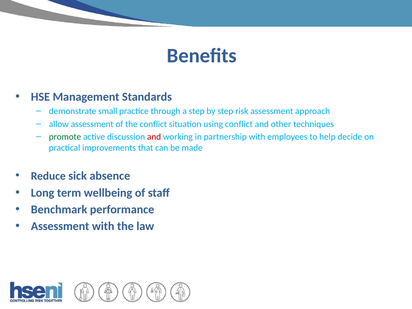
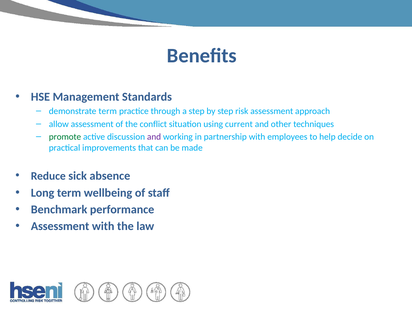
demonstrate small: small -> term
using conflict: conflict -> current
and at (154, 137) colour: red -> purple
